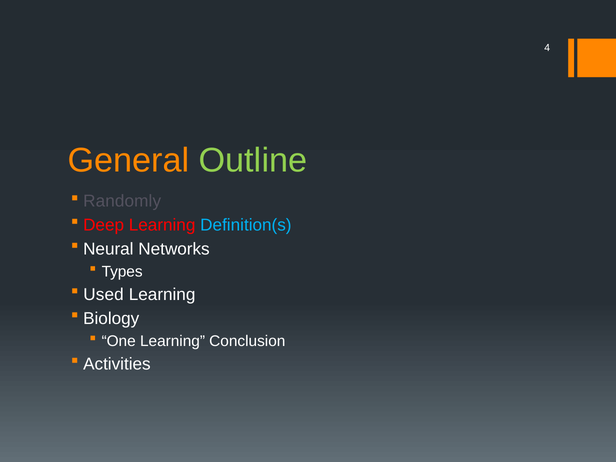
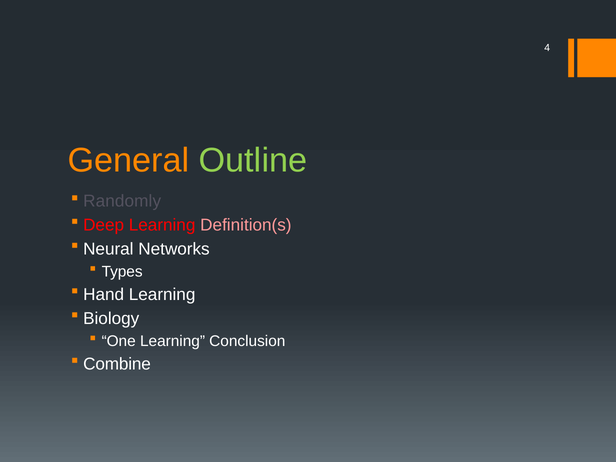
Definition(s colour: light blue -> pink
Used: Used -> Hand
Activities: Activities -> Combine
